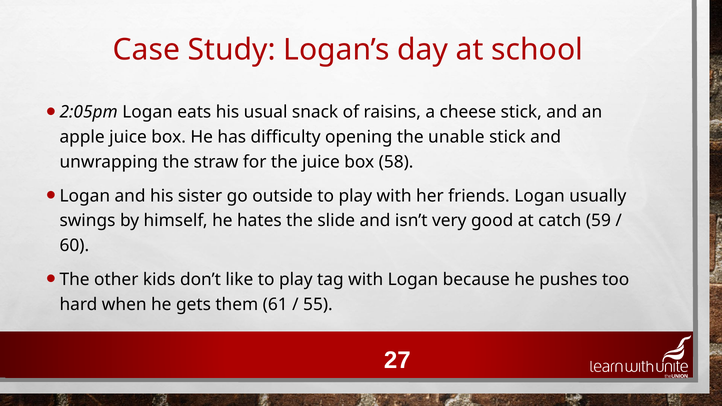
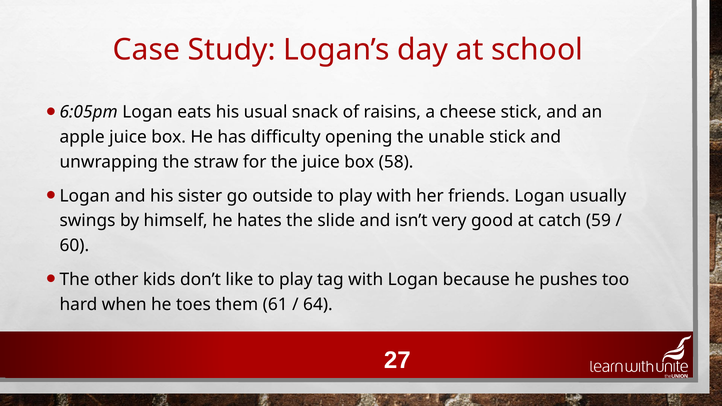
2:05pm: 2:05pm -> 6:05pm
gets: gets -> toes
55: 55 -> 64
